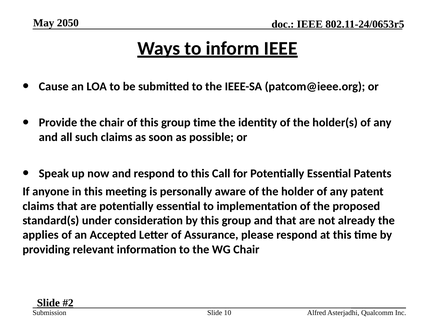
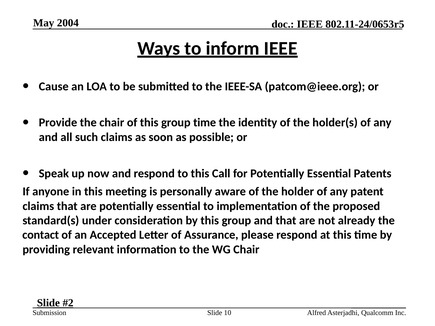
2050: 2050 -> 2004
applies: applies -> contact
